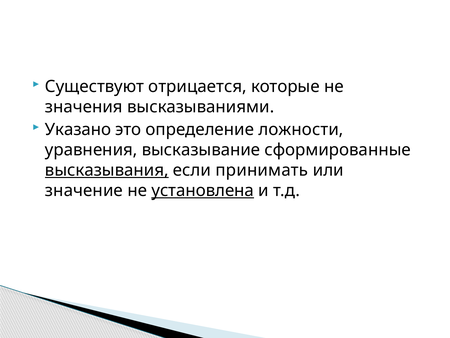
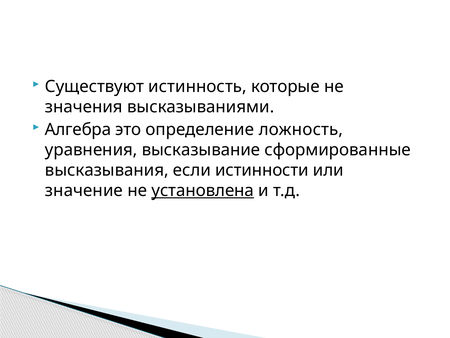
отрицается: отрицается -> истинность
Указано: Указано -> Алгебра
ложности: ложности -> ложность
высказывания underline: present -> none
принимать: принимать -> истинности
